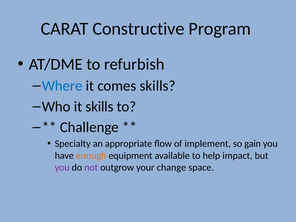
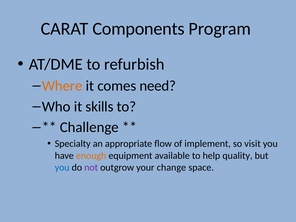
Constructive: Constructive -> Components
Where colour: blue -> orange
comes skills: skills -> need
gain: gain -> visit
impact: impact -> quality
you at (62, 167) colour: purple -> blue
